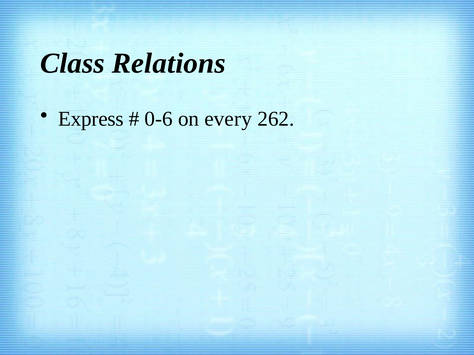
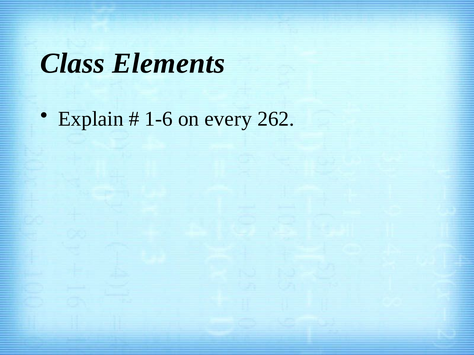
Relations: Relations -> Elements
Express: Express -> Explain
0-6: 0-6 -> 1-6
